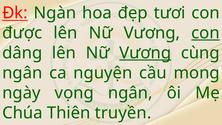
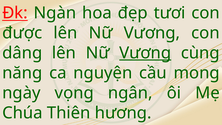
con at (206, 33) underline: present -> none
ngân at (22, 73): ngân -> năng
truyền: truyền -> hương
